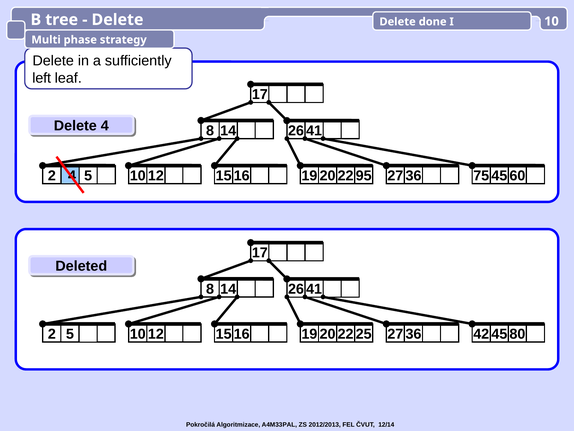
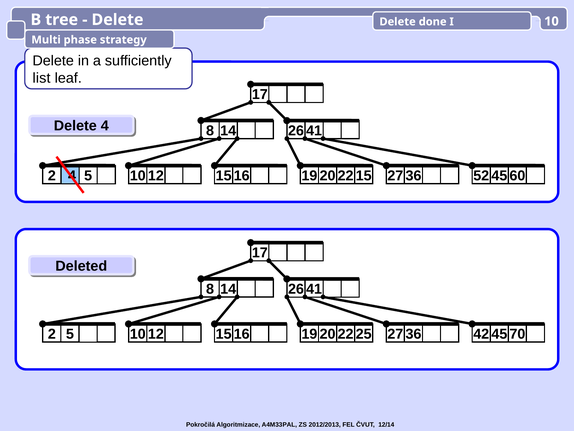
left: left -> list
95: 95 -> 15
75: 75 -> 52
80: 80 -> 70
